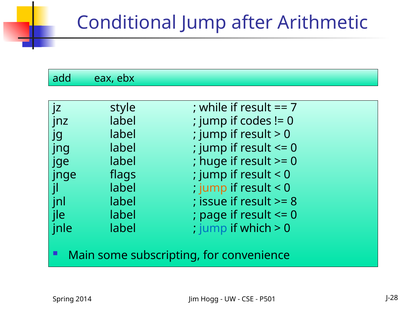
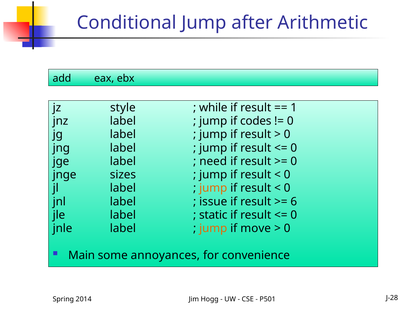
7: 7 -> 1
huge: huge -> need
flags: flags -> sizes
8: 8 -> 6
page: page -> static
jump at (213, 228) colour: blue -> orange
which: which -> move
subscripting: subscripting -> annoyances
